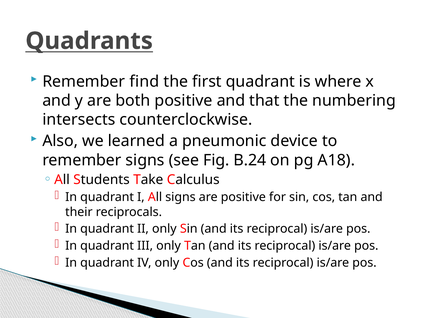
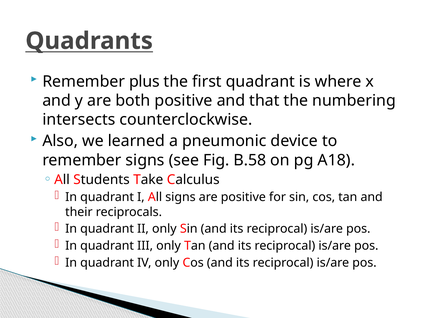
find: find -> plus
B.24: B.24 -> B.58
